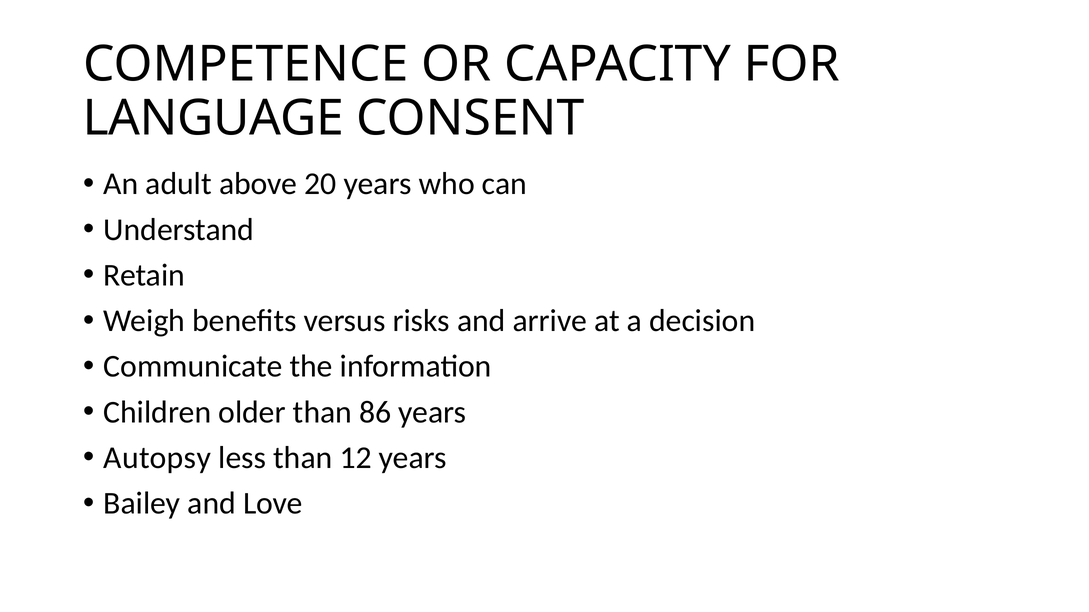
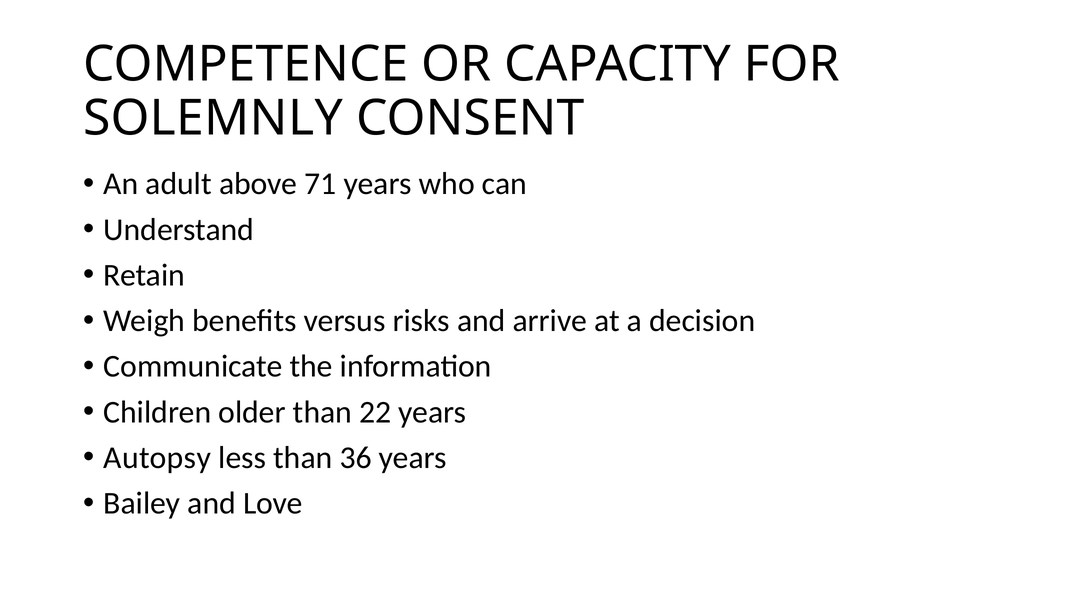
LANGUAGE: LANGUAGE -> SOLEMNLY
20: 20 -> 71
86: 86 -> 22
12: 12 -> 36
